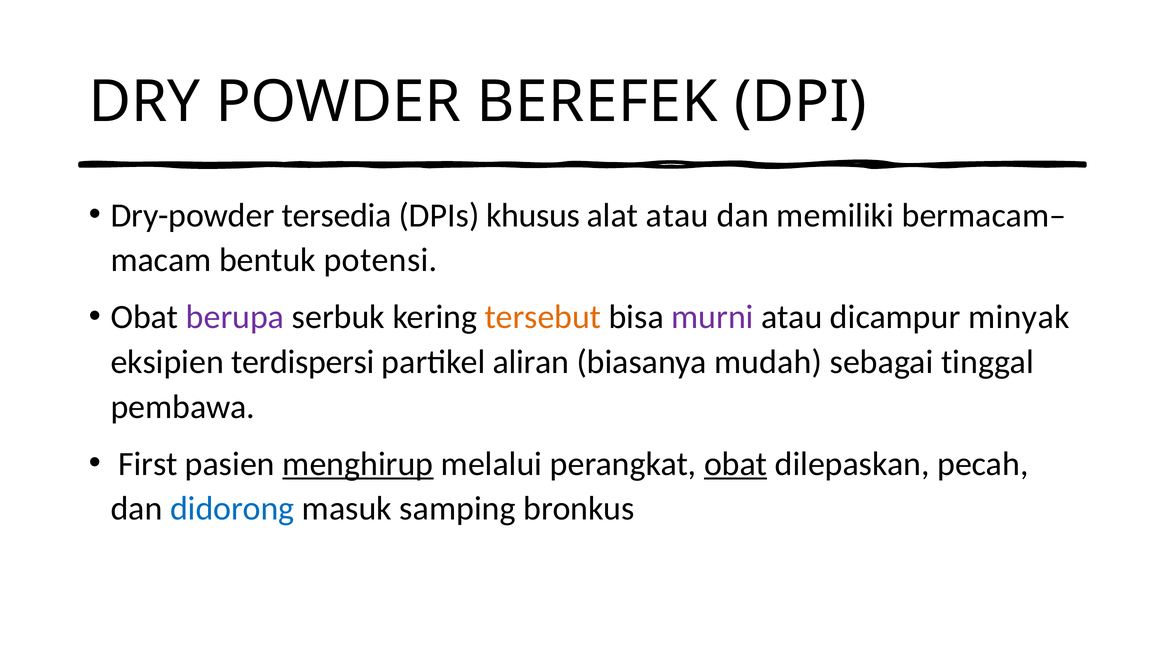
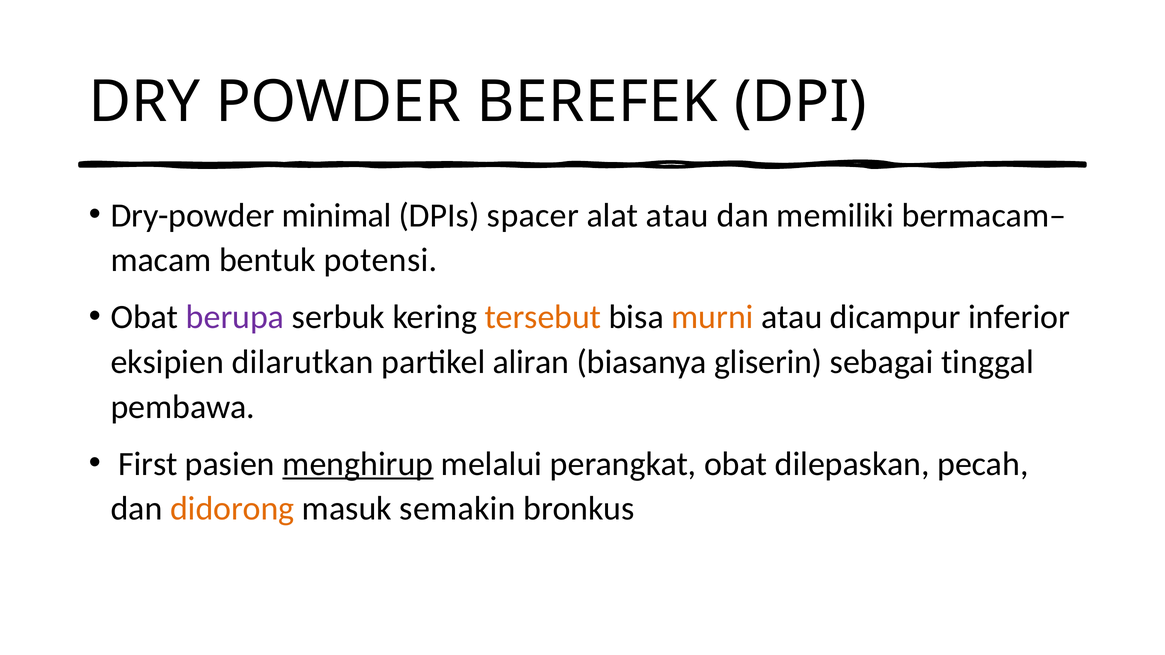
tersedia: tersedia -> minimal
khusus: khusus -> spacer
murni colour: purple -> orange
minyak: minyak -> inferior
terdispersi: terdispersi -> dilarutkan
mudah: mudah -> gliserin
obat at (736, 464) underline: present -> none
didorong colour: blue -> orange
samping: samping -> semakin
